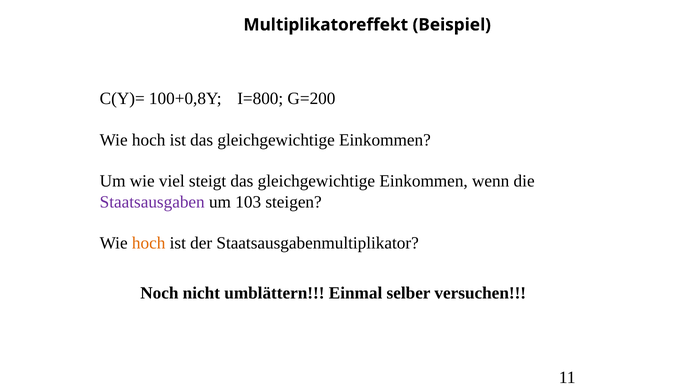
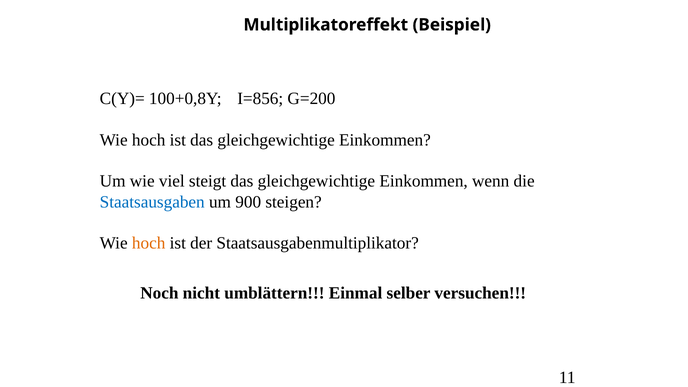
I=800: I=800 -> I=856
Staatsausgaben colour: purple -> blue
103: 103 -> 900
